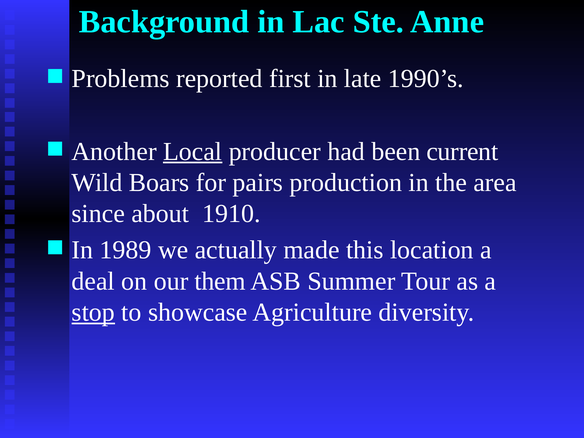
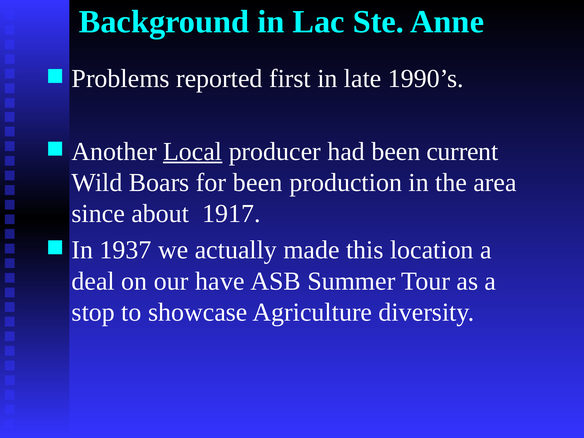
for pairs: pairs -> been
1910: 1910 -> 1917
1989: 1989 -> 1937
them: them -> have
stop underline: present -> none
